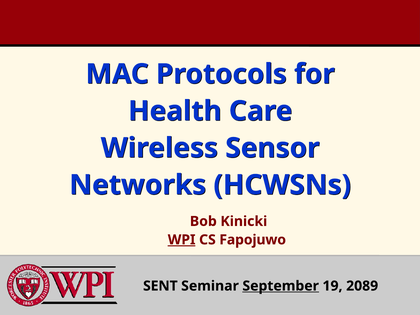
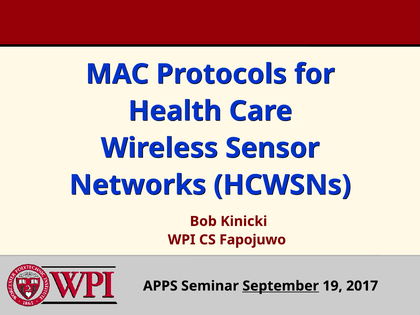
WPI underline: present -> none
SENT: SENT -> APPS
2089: 2089 -> 2017
